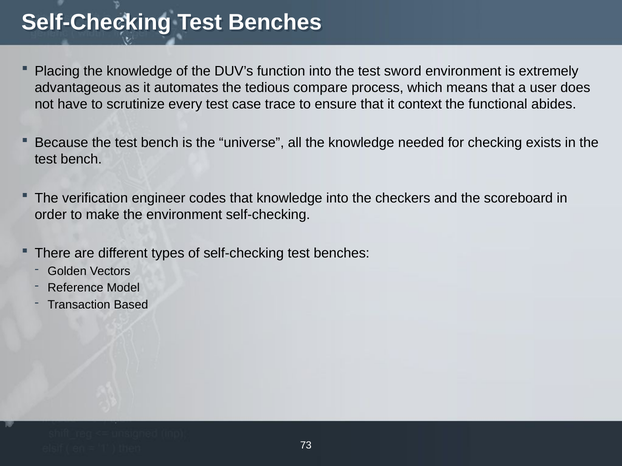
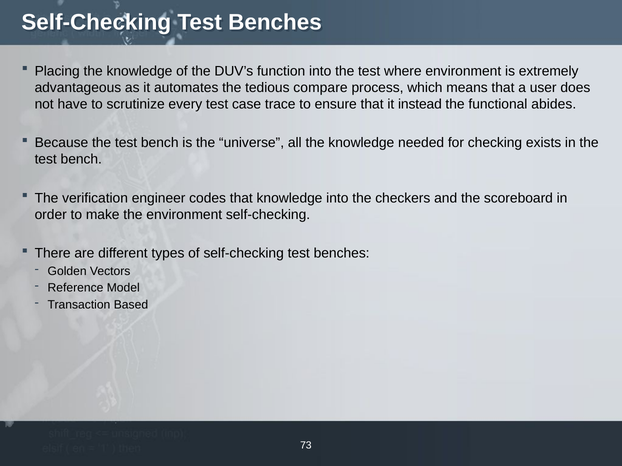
sword: sword -> where
context: context -> instead
